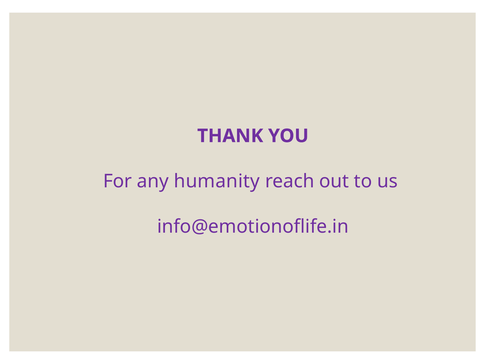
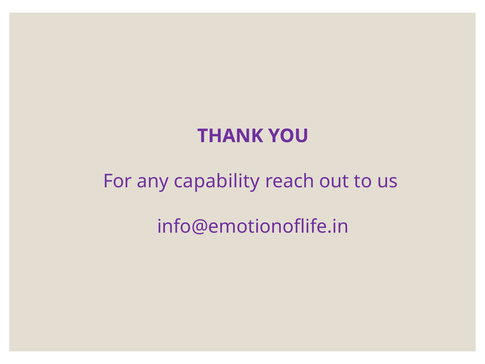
humanity: humanity -> capability
